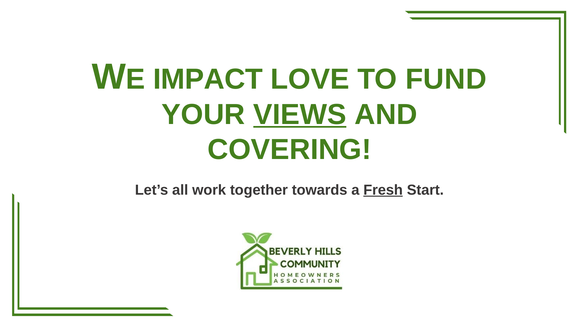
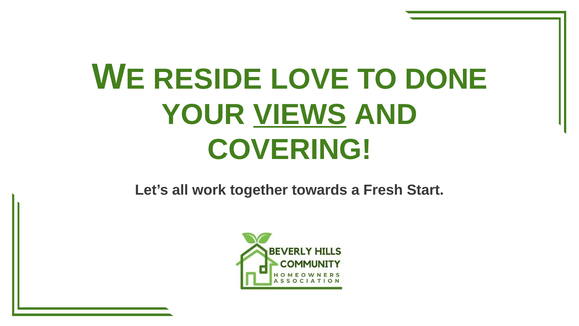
IMPACT: IMPACT -> RESIDE
FUND: FUND -> DONE
Fresh underline: present -> none
